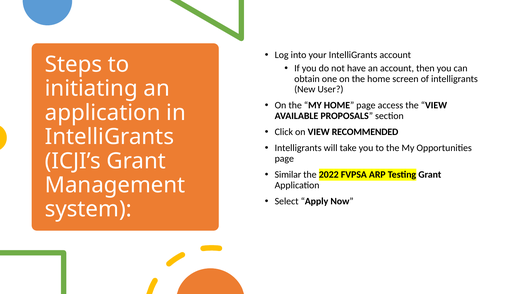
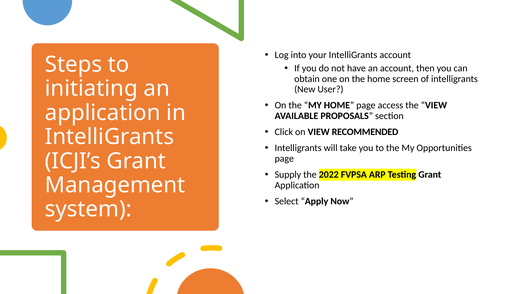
Similar: Similar -> Supply
